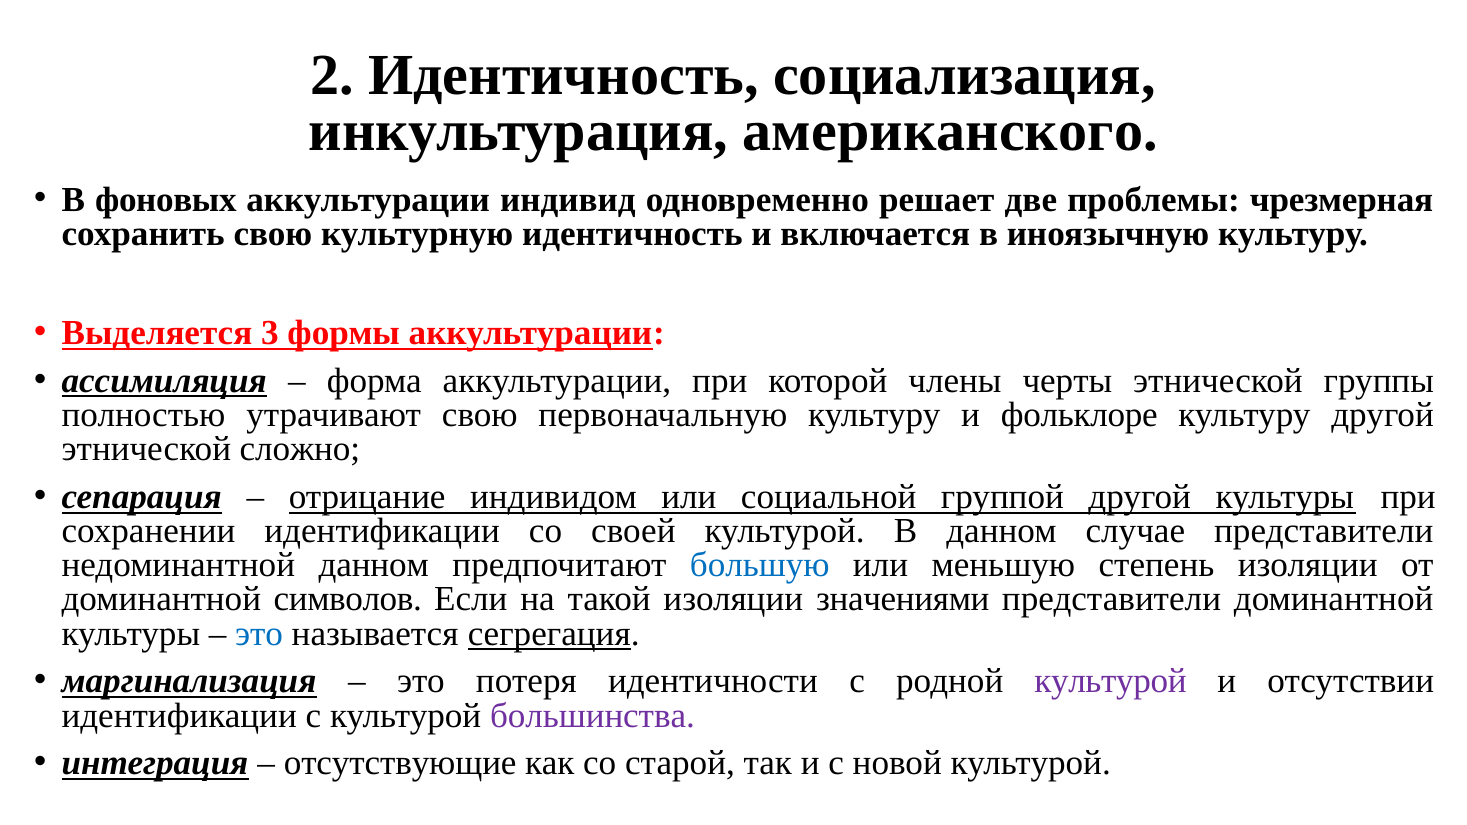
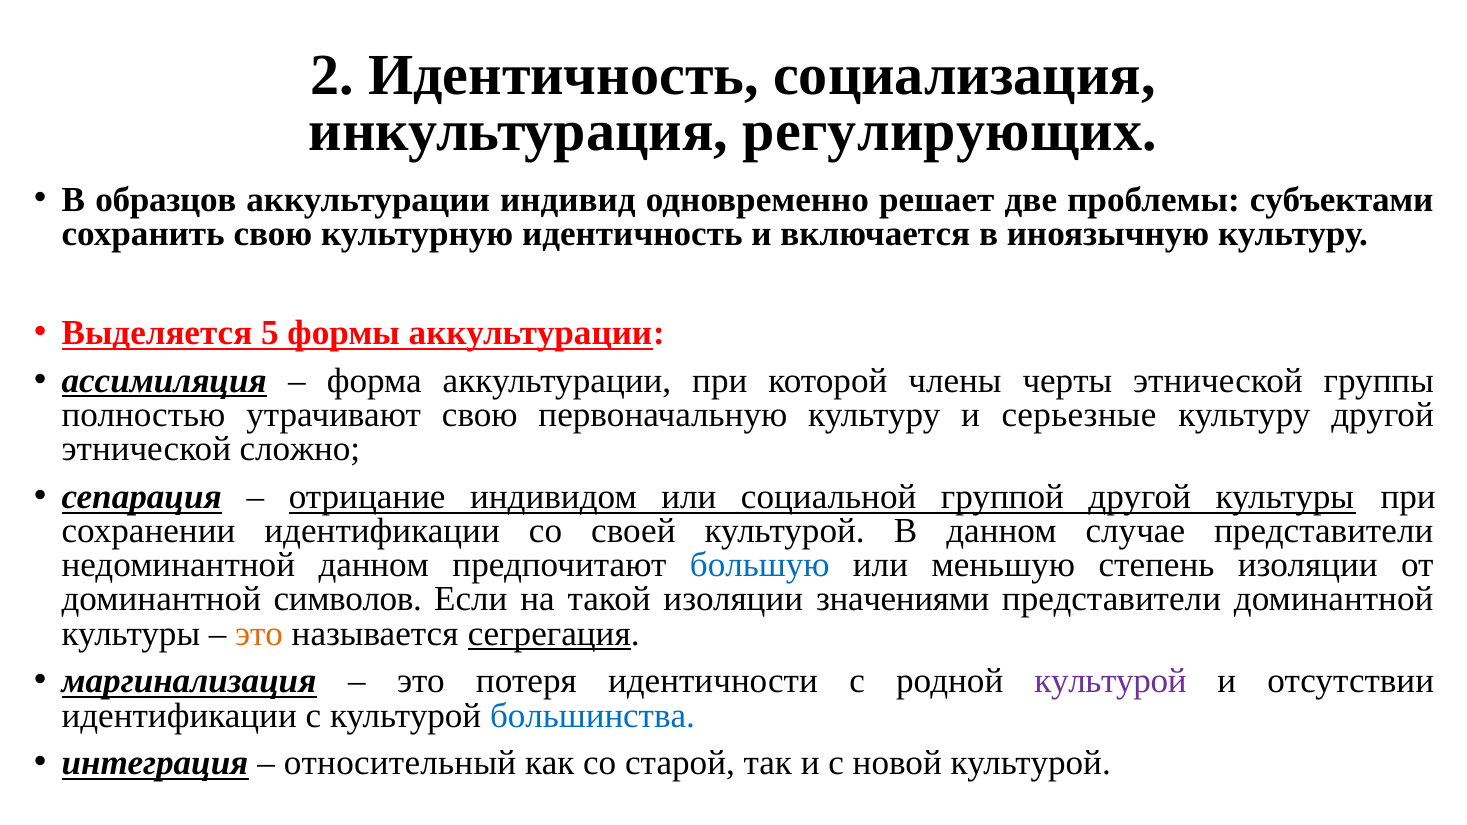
американского: американского -> регулирующих
фоновых: фоновых -> образцов
чрезмерная: чрезмерная -> субъектами
3: 3 -> 5
фольклоре: фольклоре -> серьезные
это at (259, 634) colour: blue -> orange
большинства colour: purple -> blue
отсутствующие: отсутствующие -> относительный
